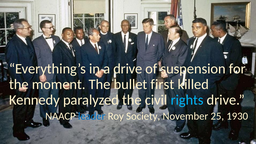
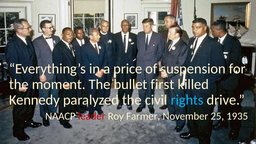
a drive: drive -> price
leader colour: blue -> red
Society: Society -> Farmer
1930: 1930 -> 1935
